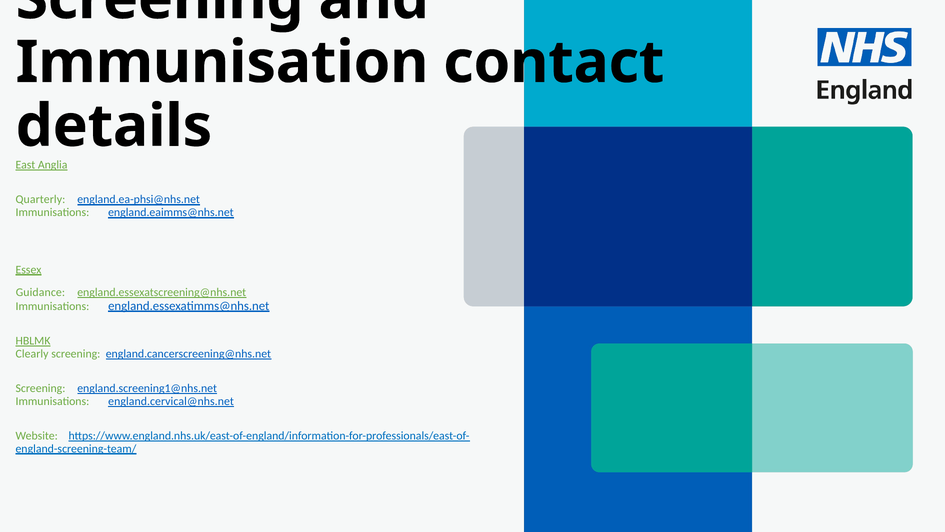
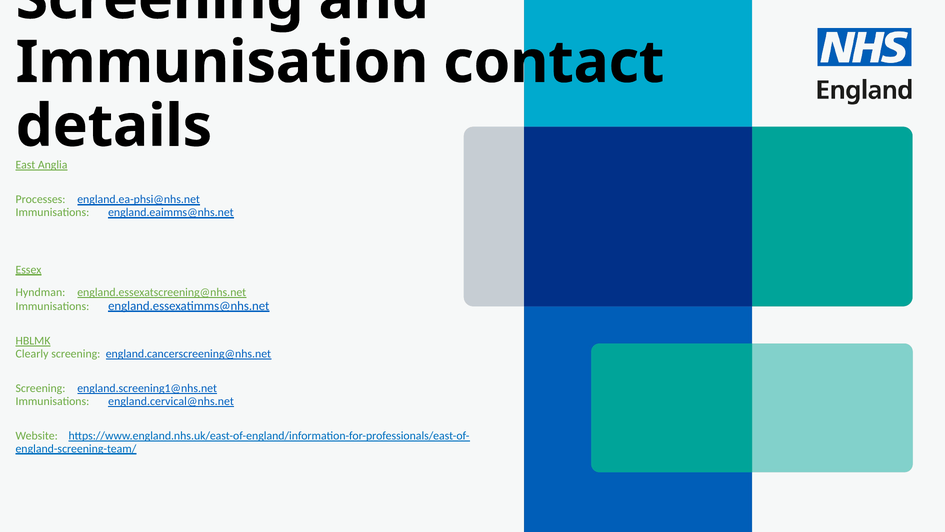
Quarterly: Quarterly -> Processes
Guidance: Guidance -> Hyndman
